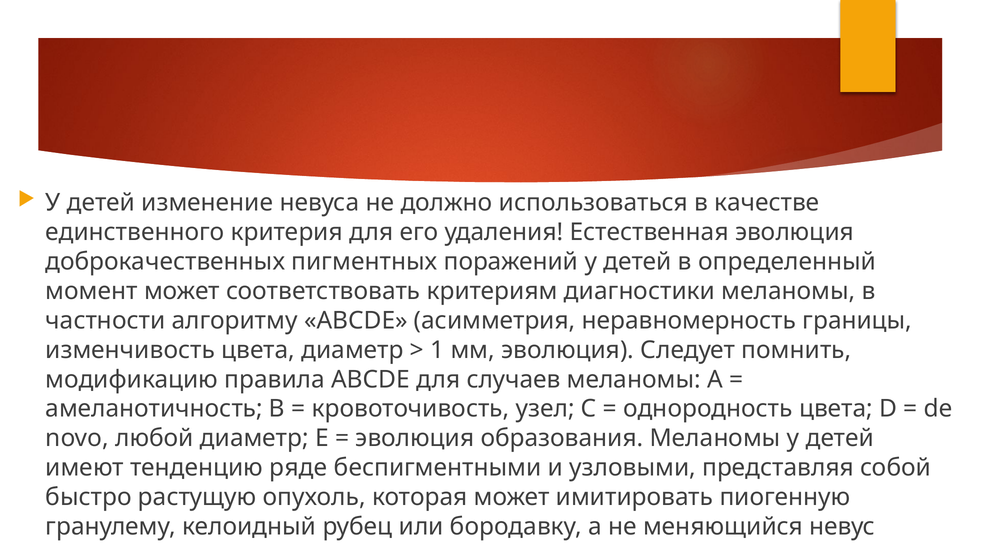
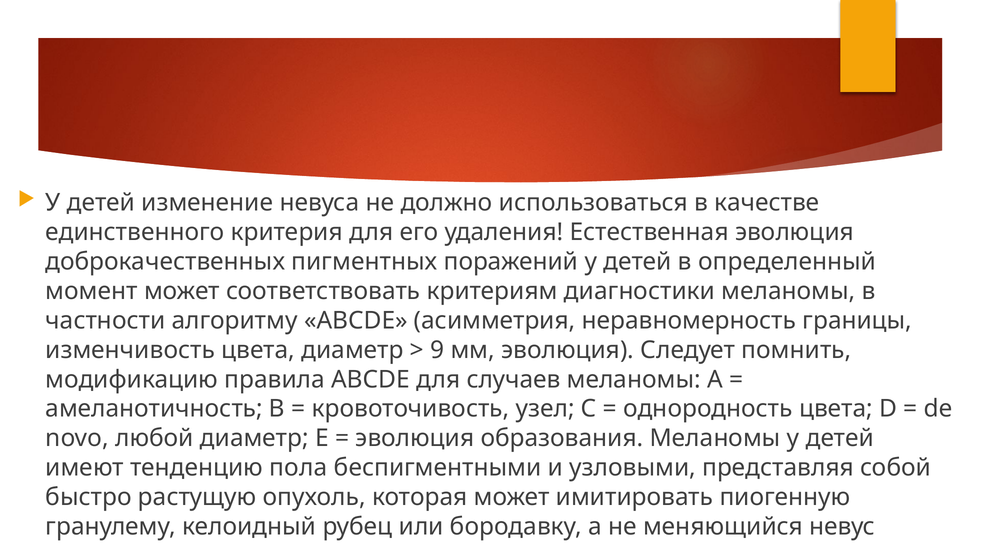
1: 1 -> 9
ряде: ряде -> пола
